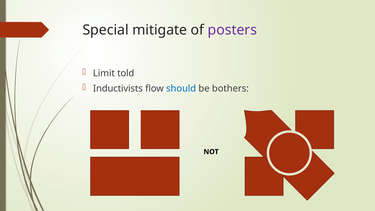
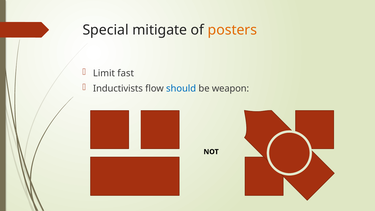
posters colour: purple -> orange
told: told -> fast
bothers: bothers -> weapon
